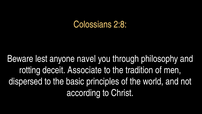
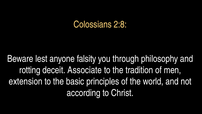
navel: navel -> falsity
dispersed: dispersed -> extension
